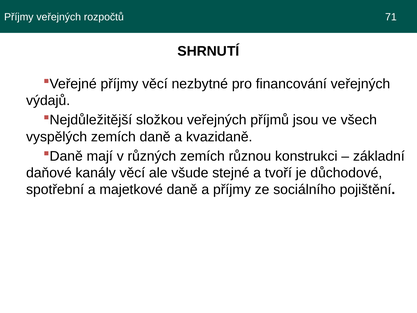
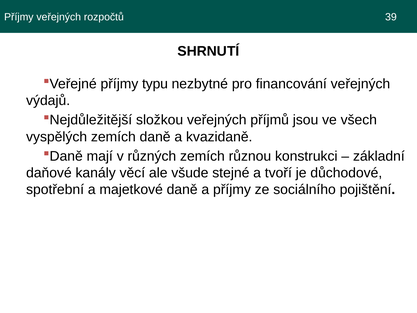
71: 71 -> 39
příjmy věcí: věcí -> typu
